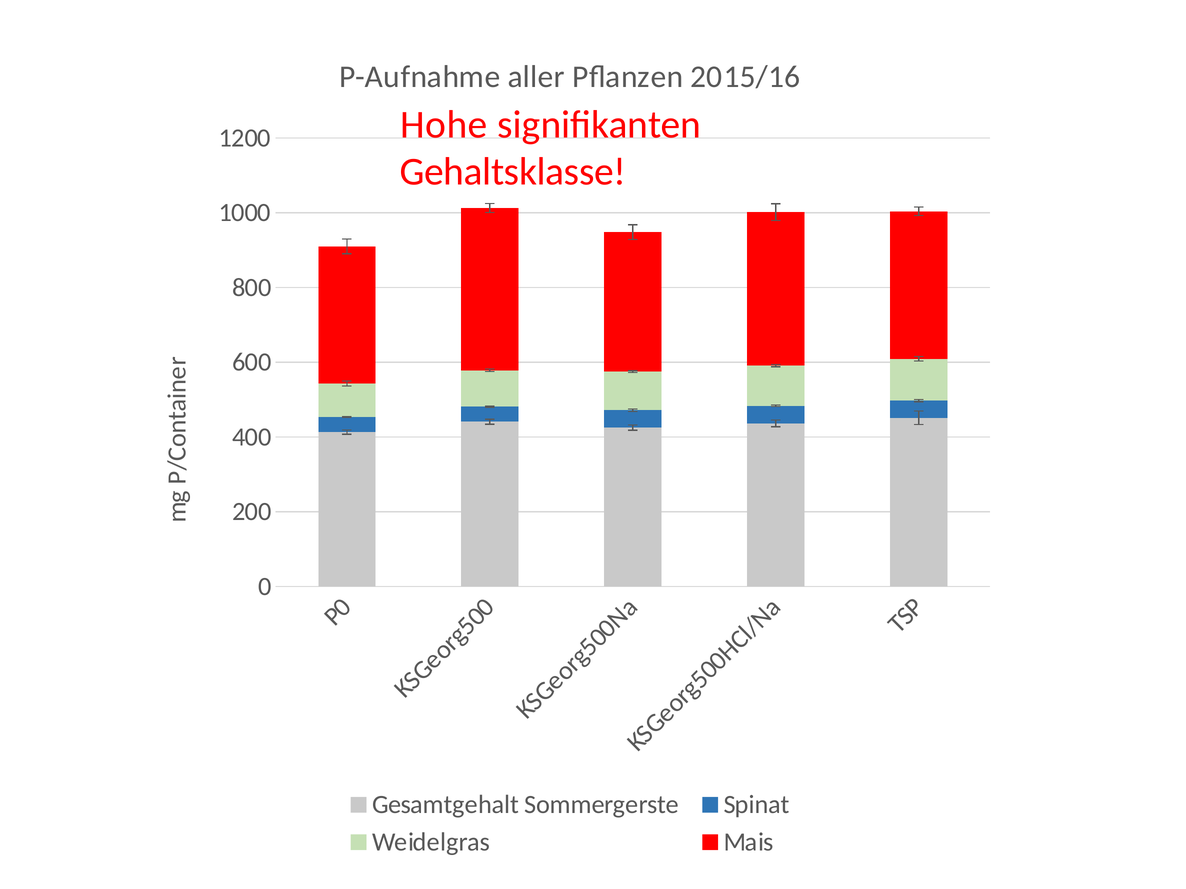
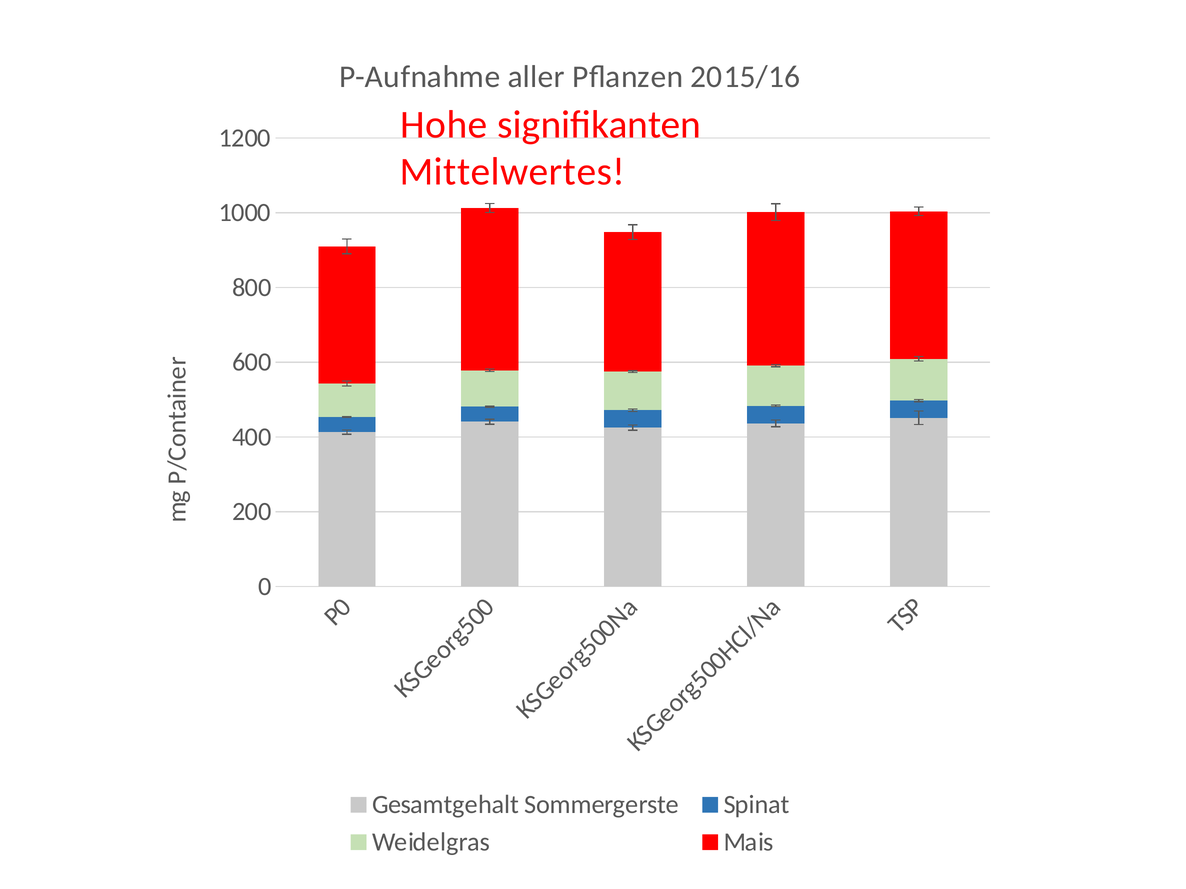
Gehaltsklasse: Gehaltsklasse -> Mittelwertes
